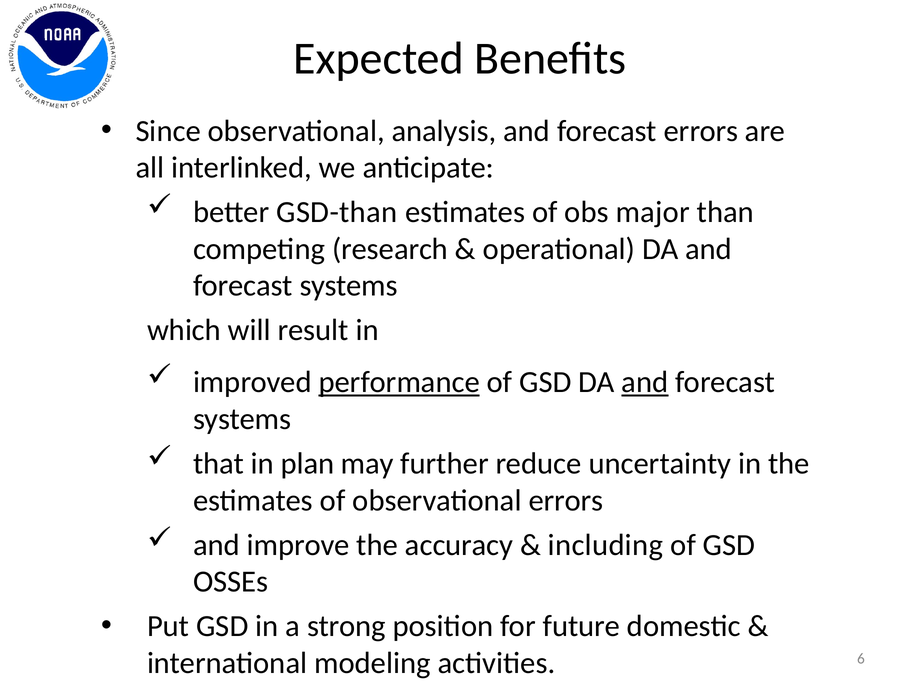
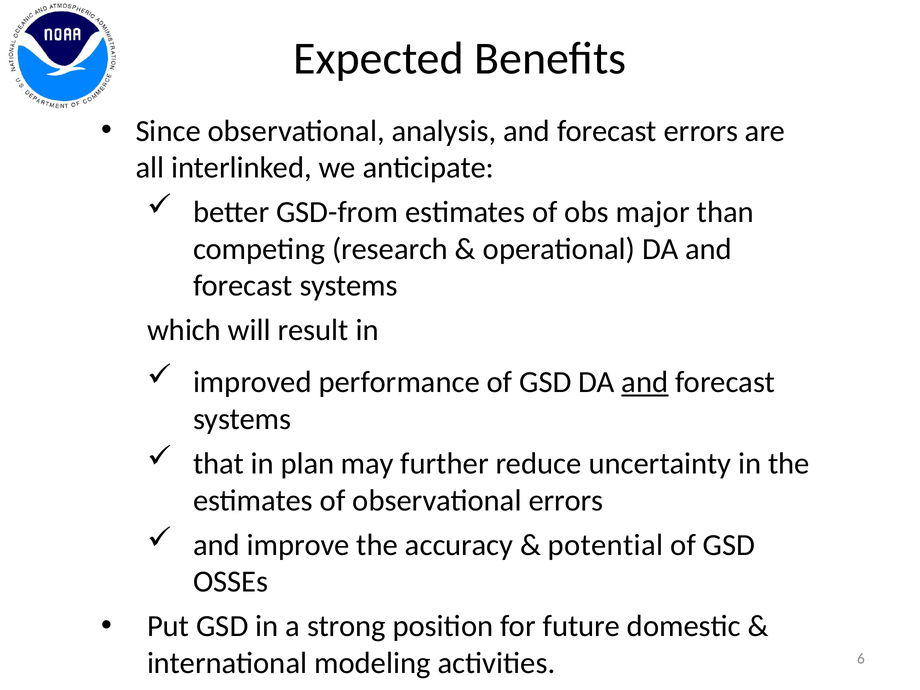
GSD-than: GSD-than -> GSD-from
performance underline: present -> none
including: including -> potential
